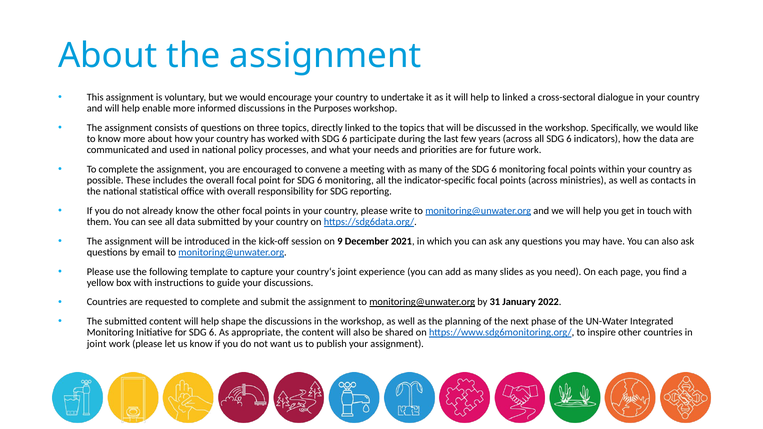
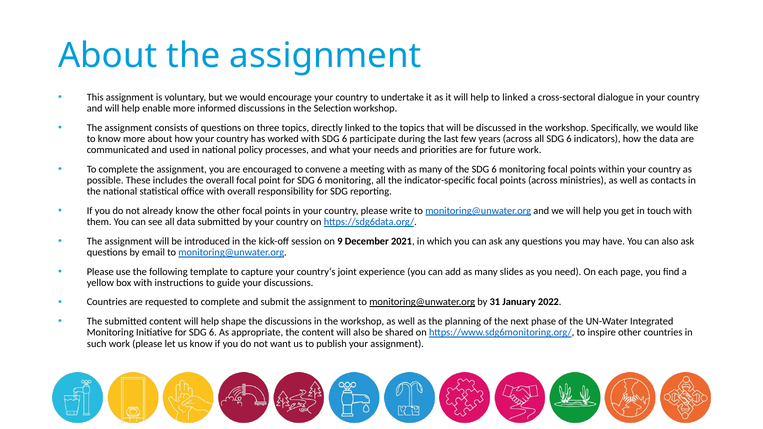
Purposes: Purposes -> Selection
joint at (97, 344): joint -> such
